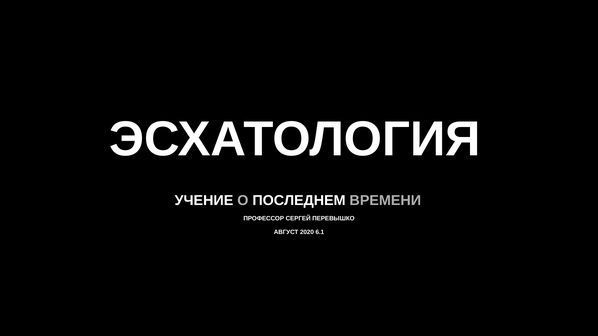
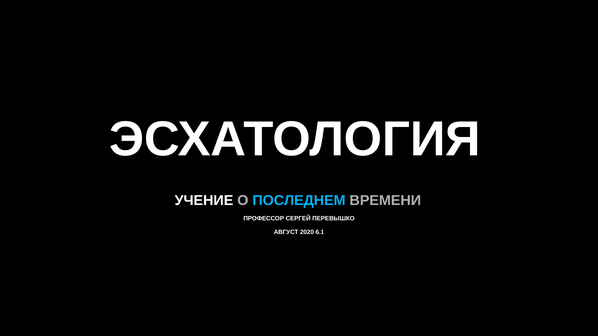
ПОСЛЕДНЕМ colour: white -> light blue
